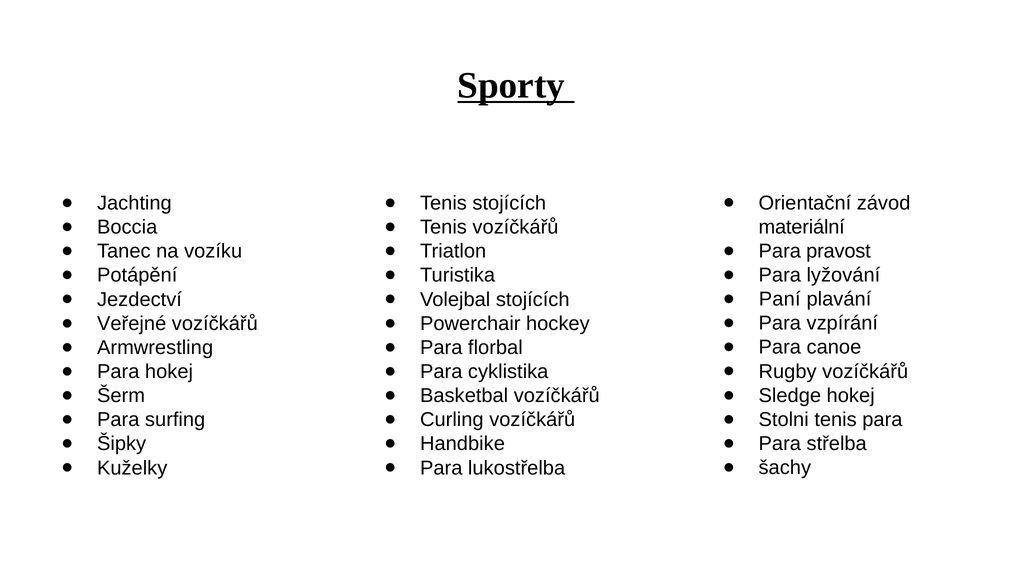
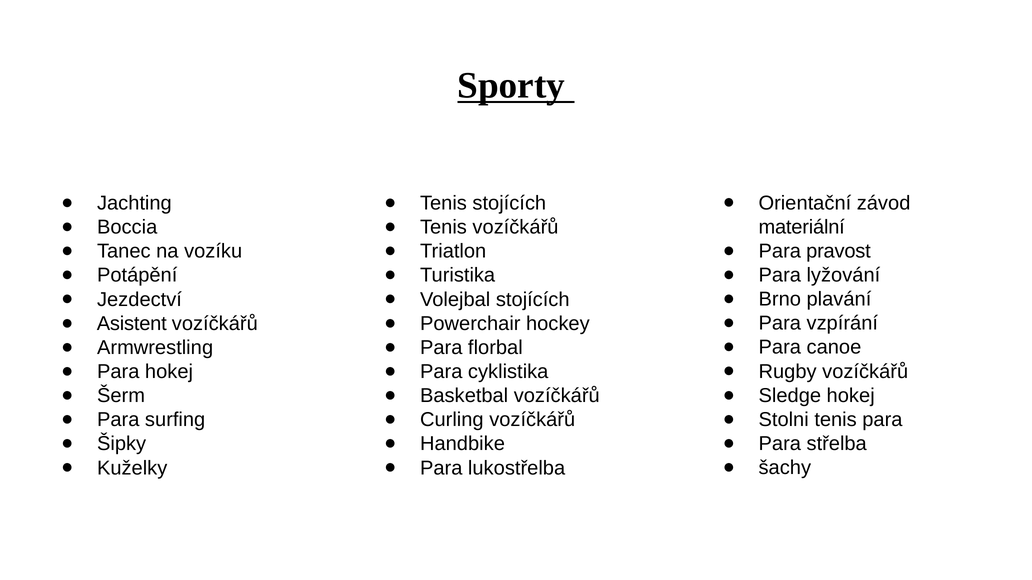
Paní: Paní -> Brno
Veřejné: Veřejné -> Asistent
